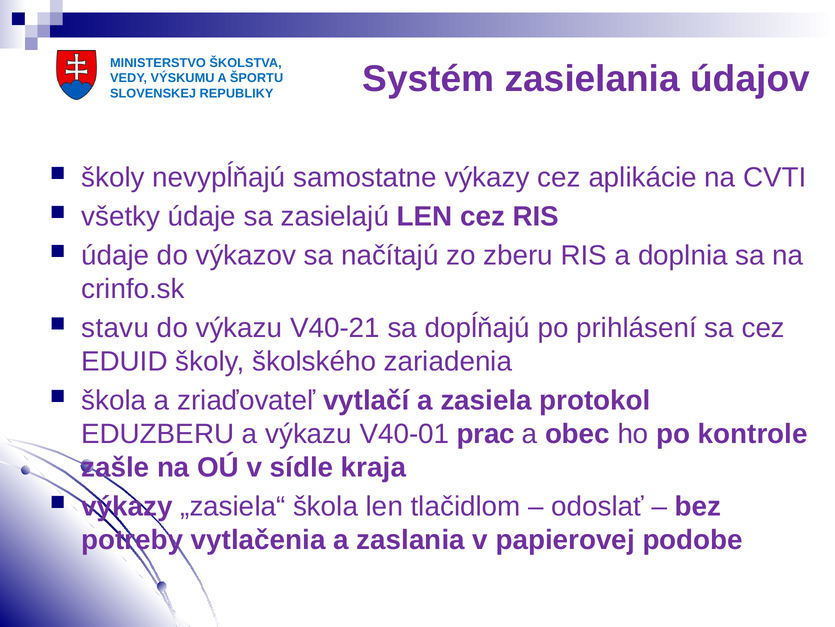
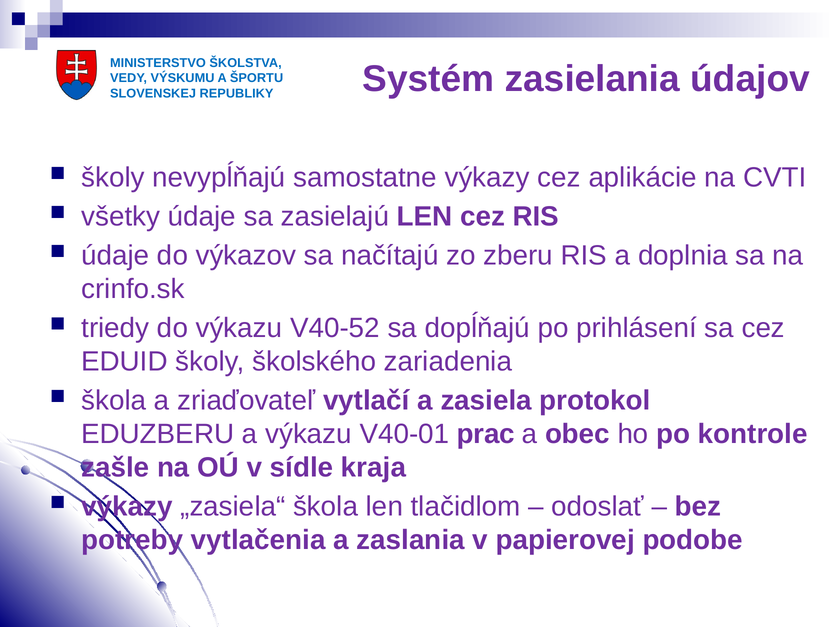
stavu: stavu -> triedy
V40-21: V40-21 -> V40-52
